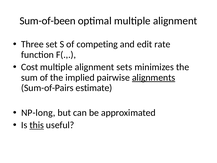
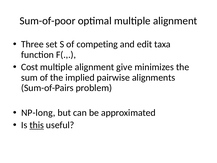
Sum-of-been: Sum-of-been -> Sum-of-poor
rate: rate -> taxa
sets: sets -> give
alignments underline: present -> none
estimate: estimate -> problem
